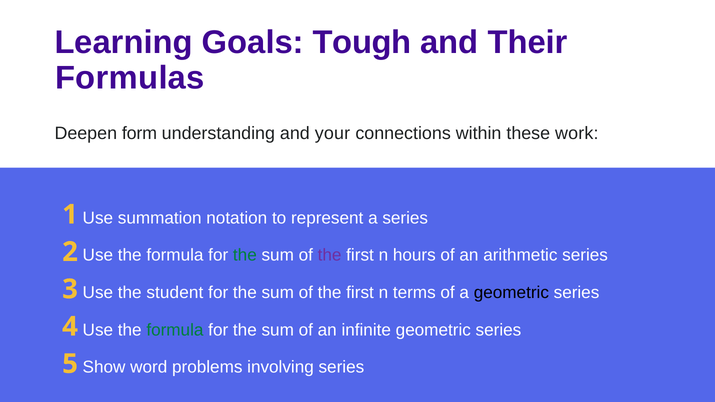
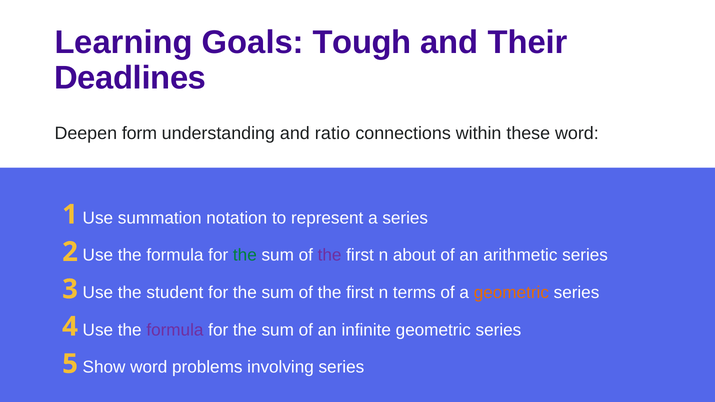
Formulas: Formulas -> Deadlines
your: your -> ratio
these work: work -> word
hours: hours -> about
geometric at (511, 293) colour: black -> orange
formula at (175, 330) colour: green -> purple
